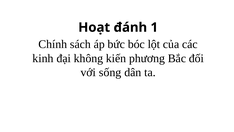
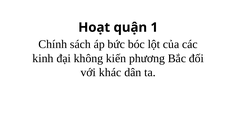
đánh: đánh -> quận
sống: sống -> khác
